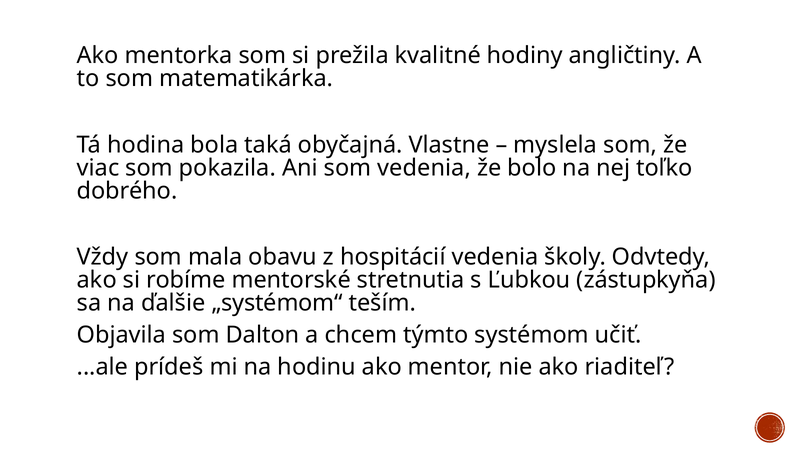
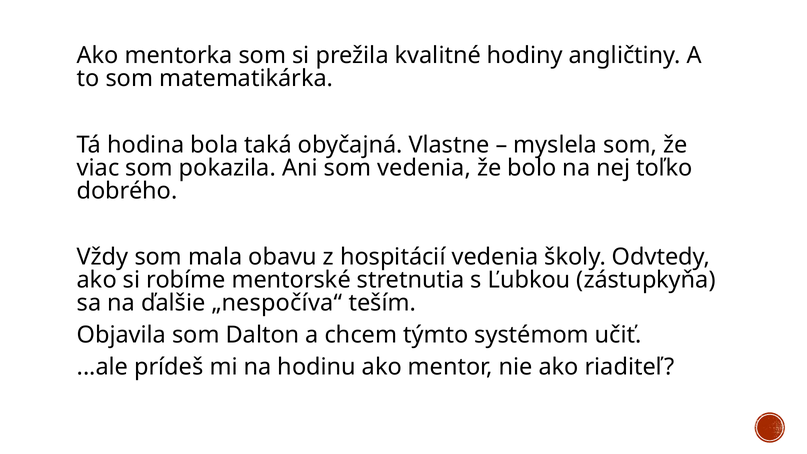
„systémom“: „systémom“ -> „nespočíva“
